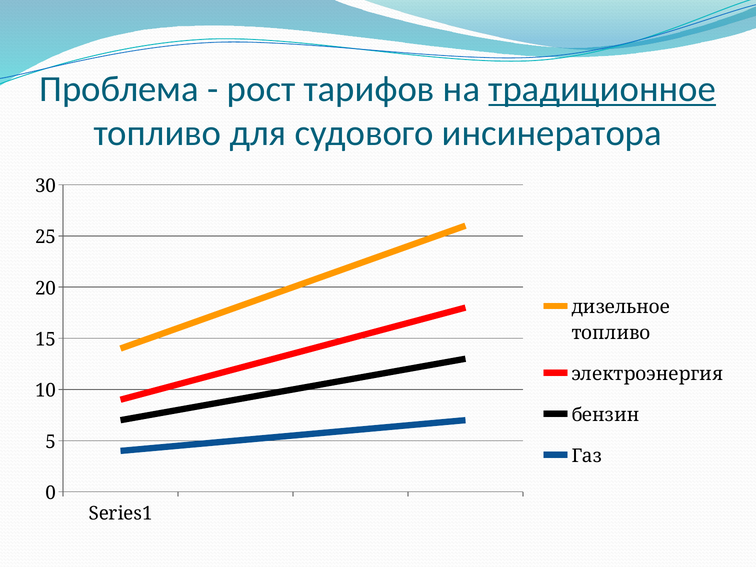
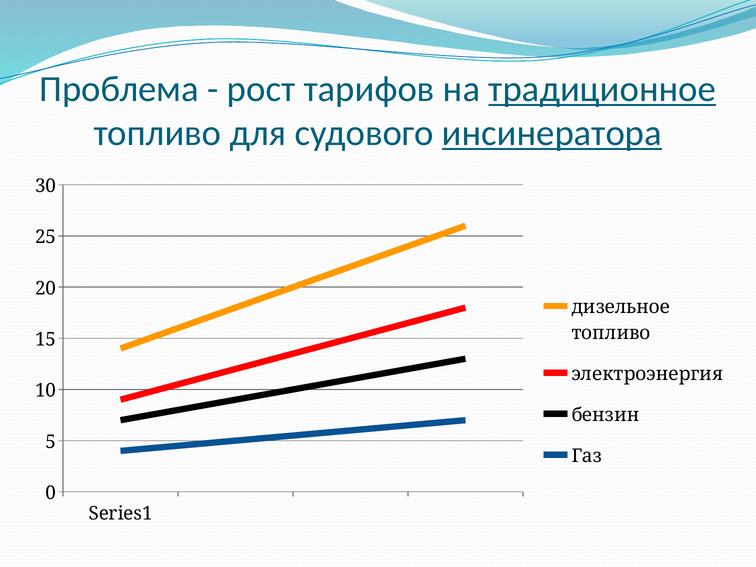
инсинератора underline: none -> present
